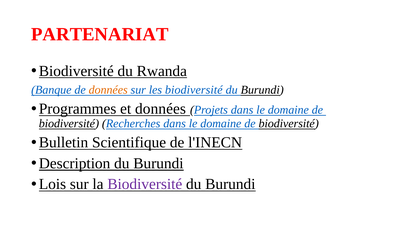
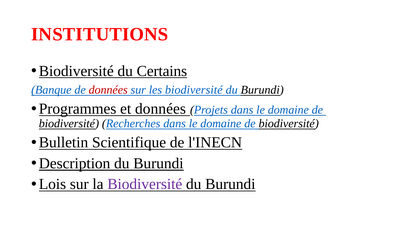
PARTENARIAT: PARTENARIAT -> INSTITUTIONS
Rwanda: Rwanda -> Certains
données at (108, 90) colour: orange -> red
